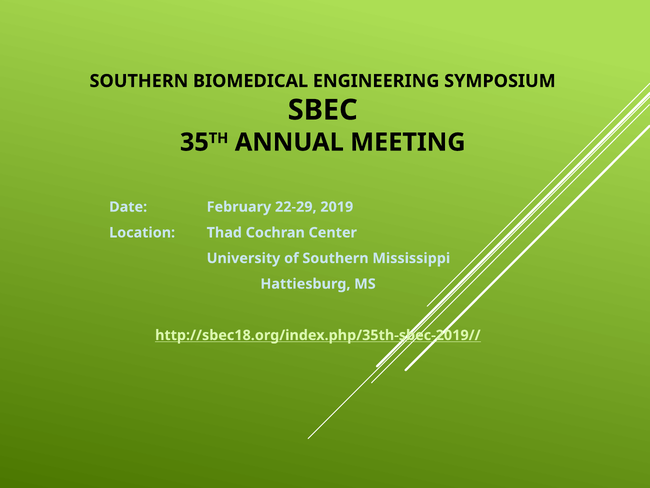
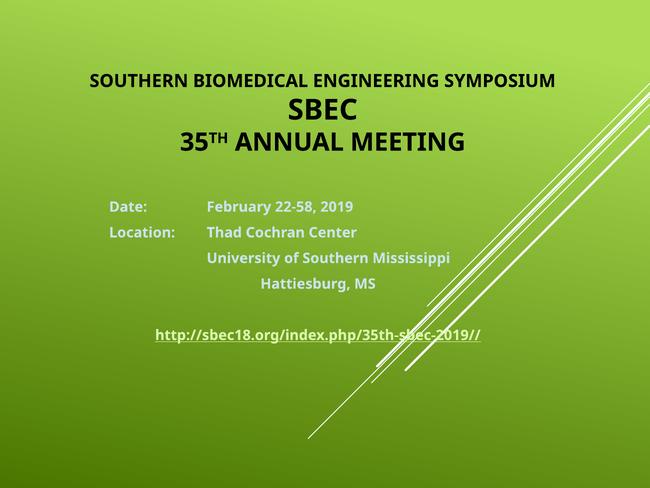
22-29: 22-29 -> 22-58
